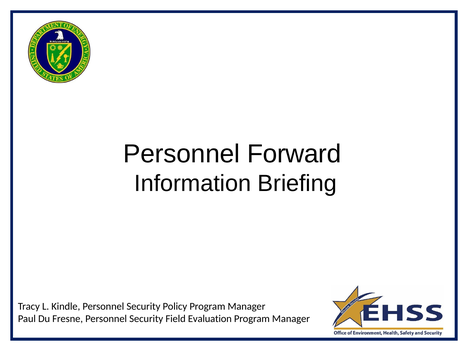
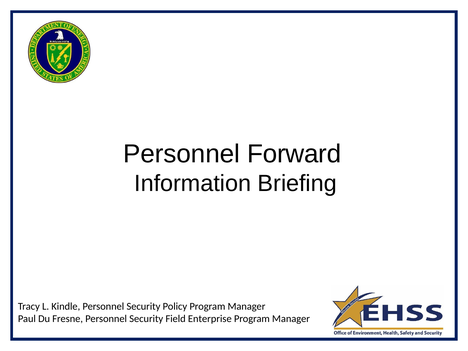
Evaluation: Evaluation -> Enterprise
